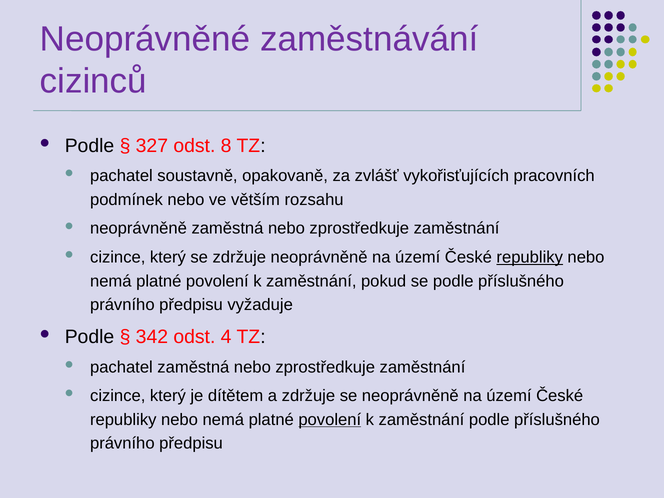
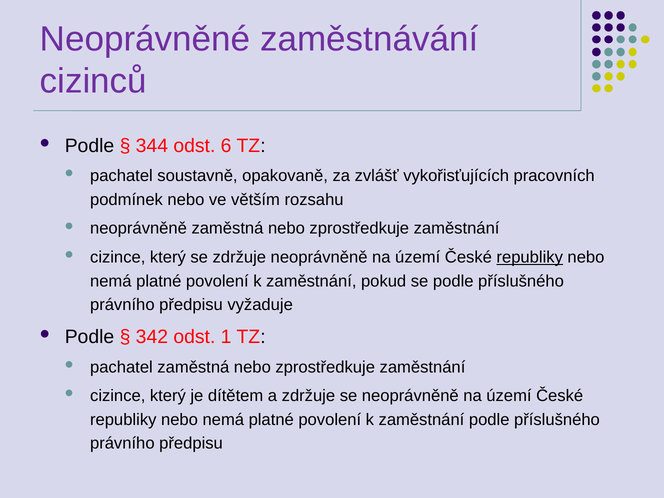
327: 327 -> 344
8: 8 -> 6
4: 4 -> 1
povolení at (330, 420) underline: present -> none
